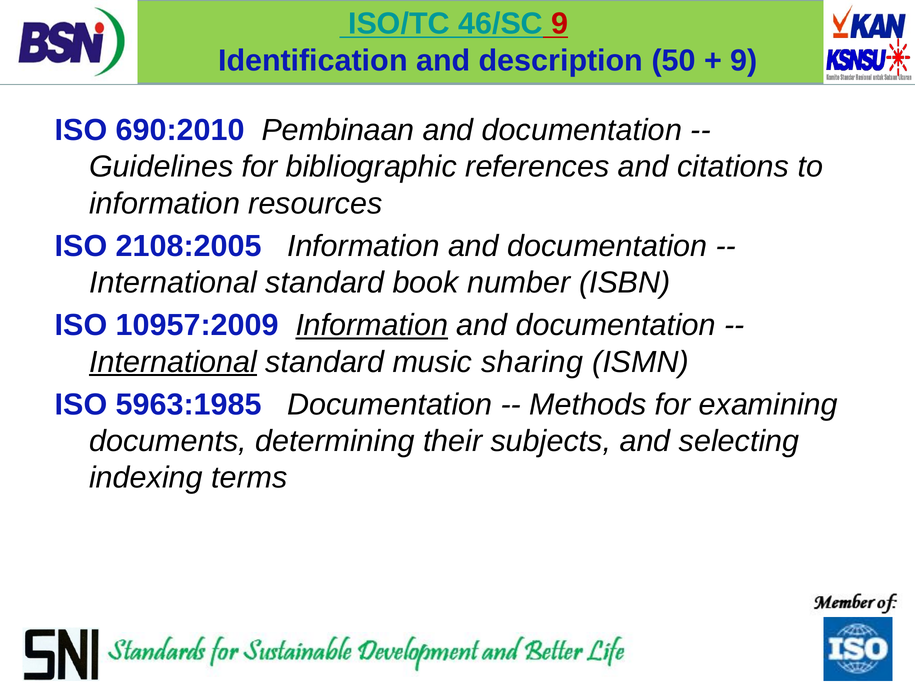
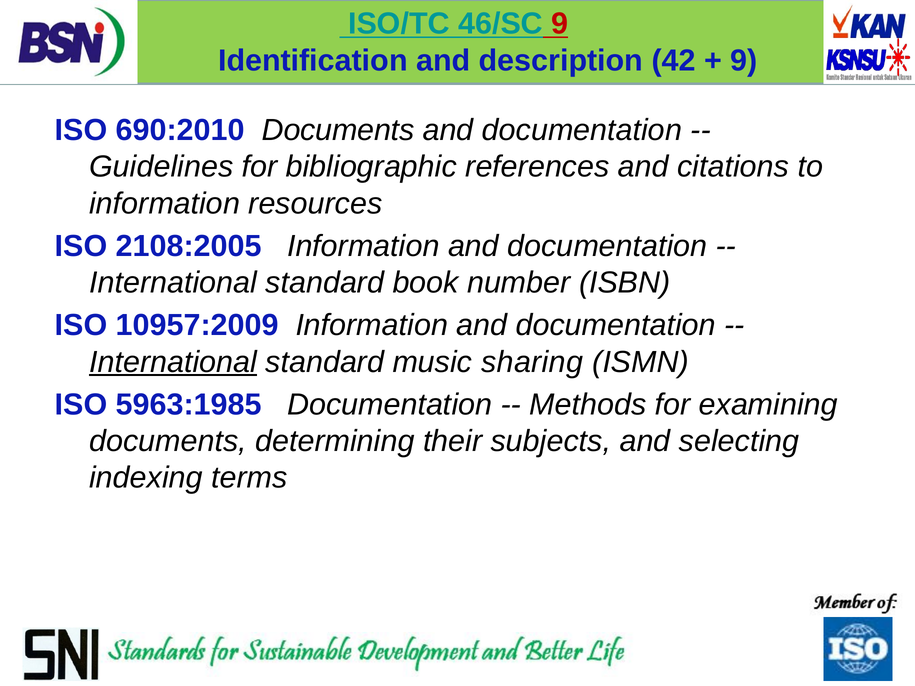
50: 50 -> 42
690:2010 Pembinaan: Pembinaan -> Documents
Information at (372, 326) underline: present -> none
